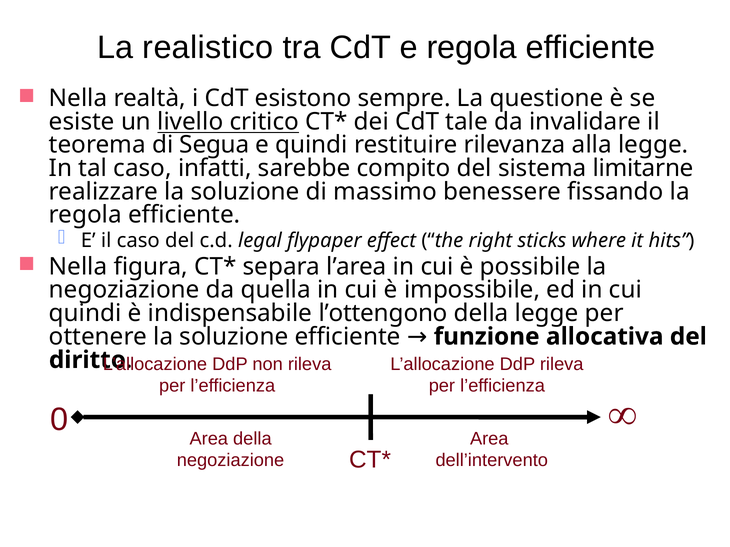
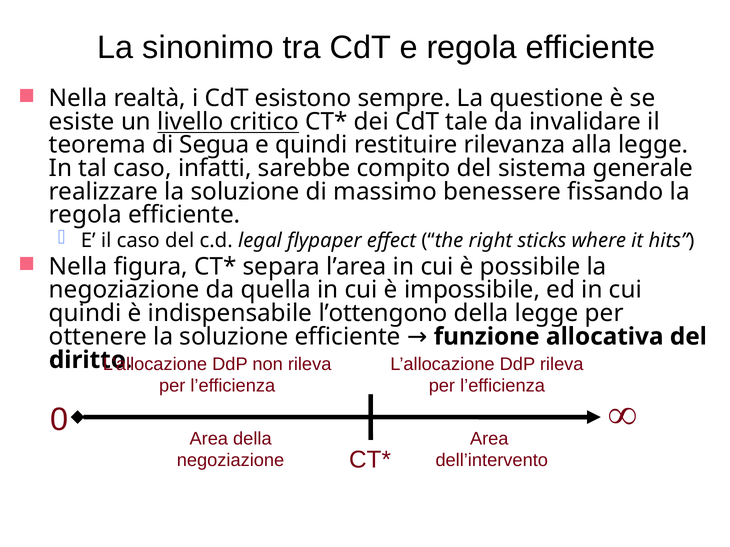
realistico: realistico -> sinonimo
limitarne: limitarne -> generale
